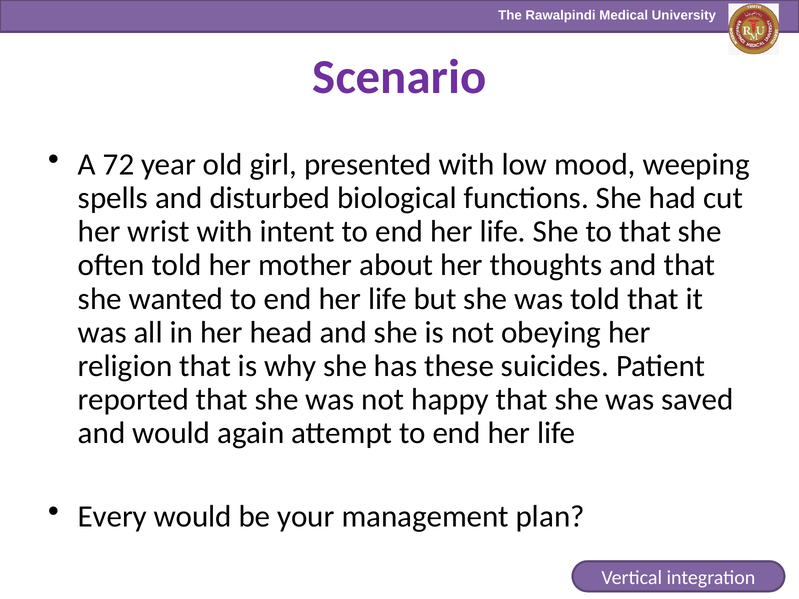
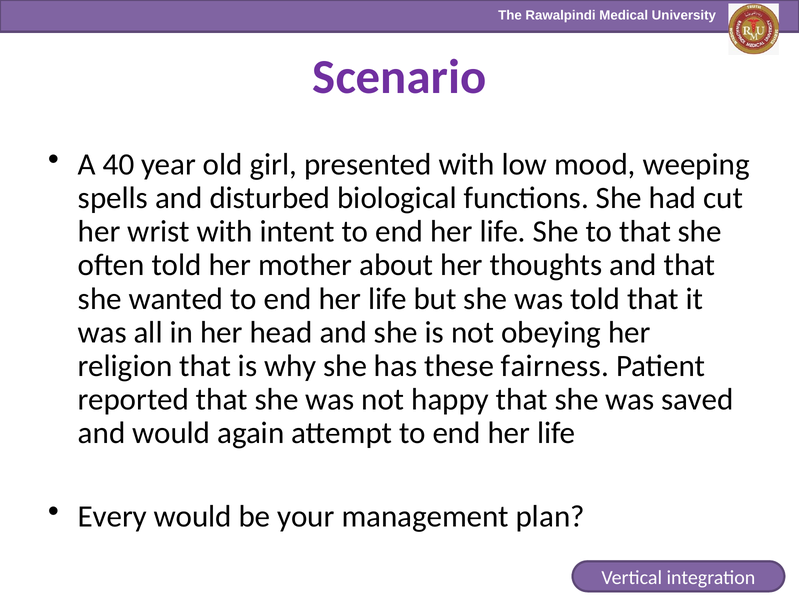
72: 72 -> 40
suicides: suicides -> fairness
